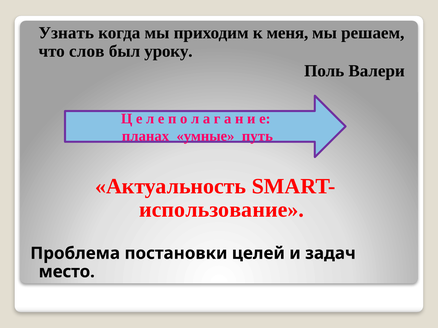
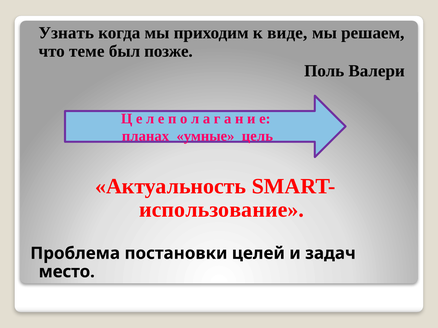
меня: меня -> виде
слов: слов -> теме
уроку: уроку -> позже
путь: путь -> цель
